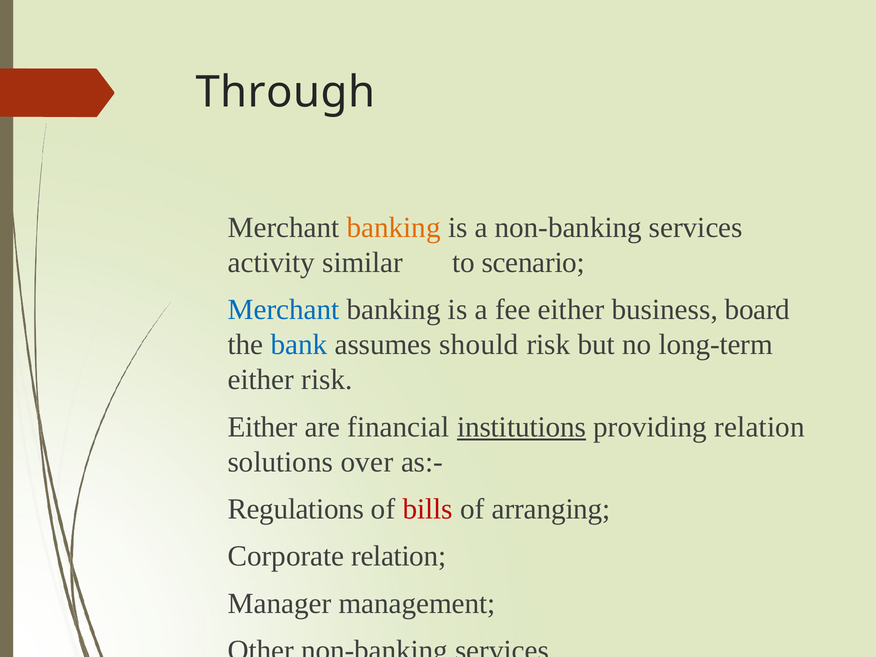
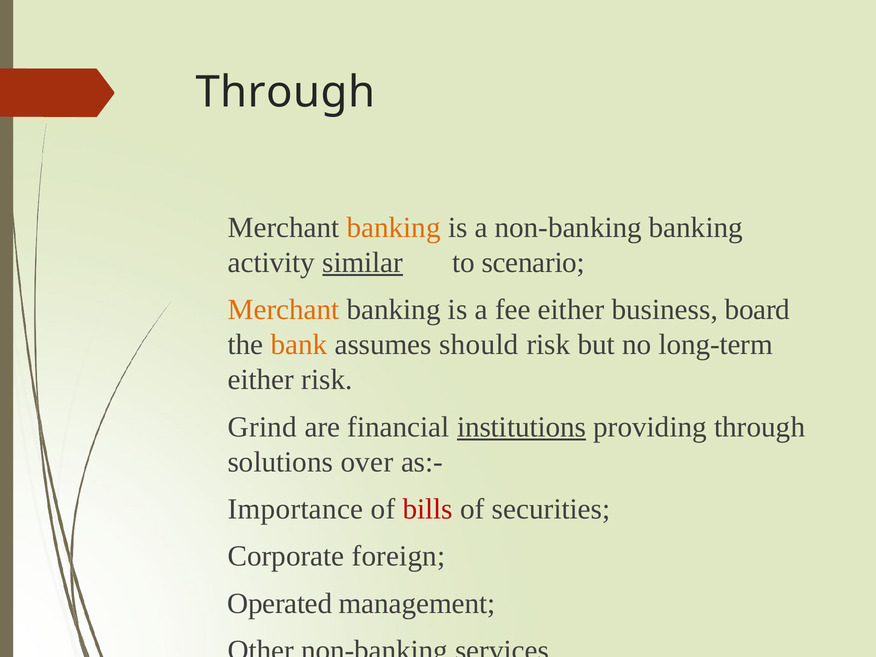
a non-banking services: services -> banking
similar underline: none -> present
Merchant at (284, 310) colour: blue -> orange
bank colour: blue -> orange
Either at (263, 427): Either -> Grind
providing relation: relation -> through
Regulations: Regulations -> Importance
arranging: arranging -> securities
Corporate relation: relation -> foreign
Manager: Manager -> Operated
